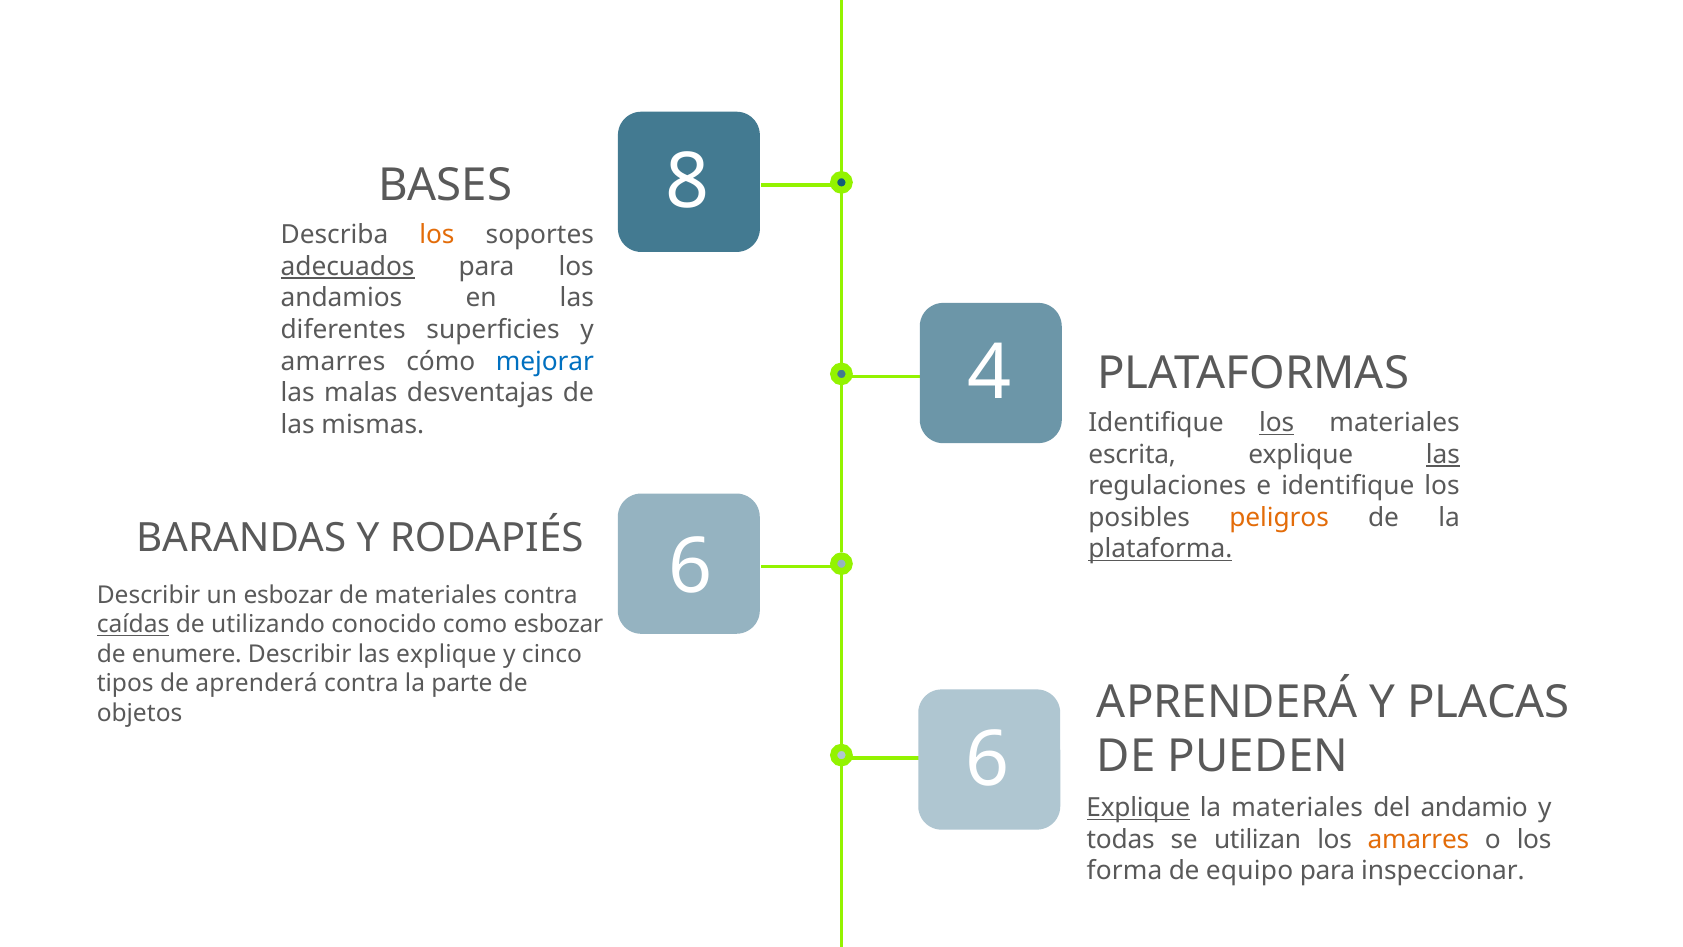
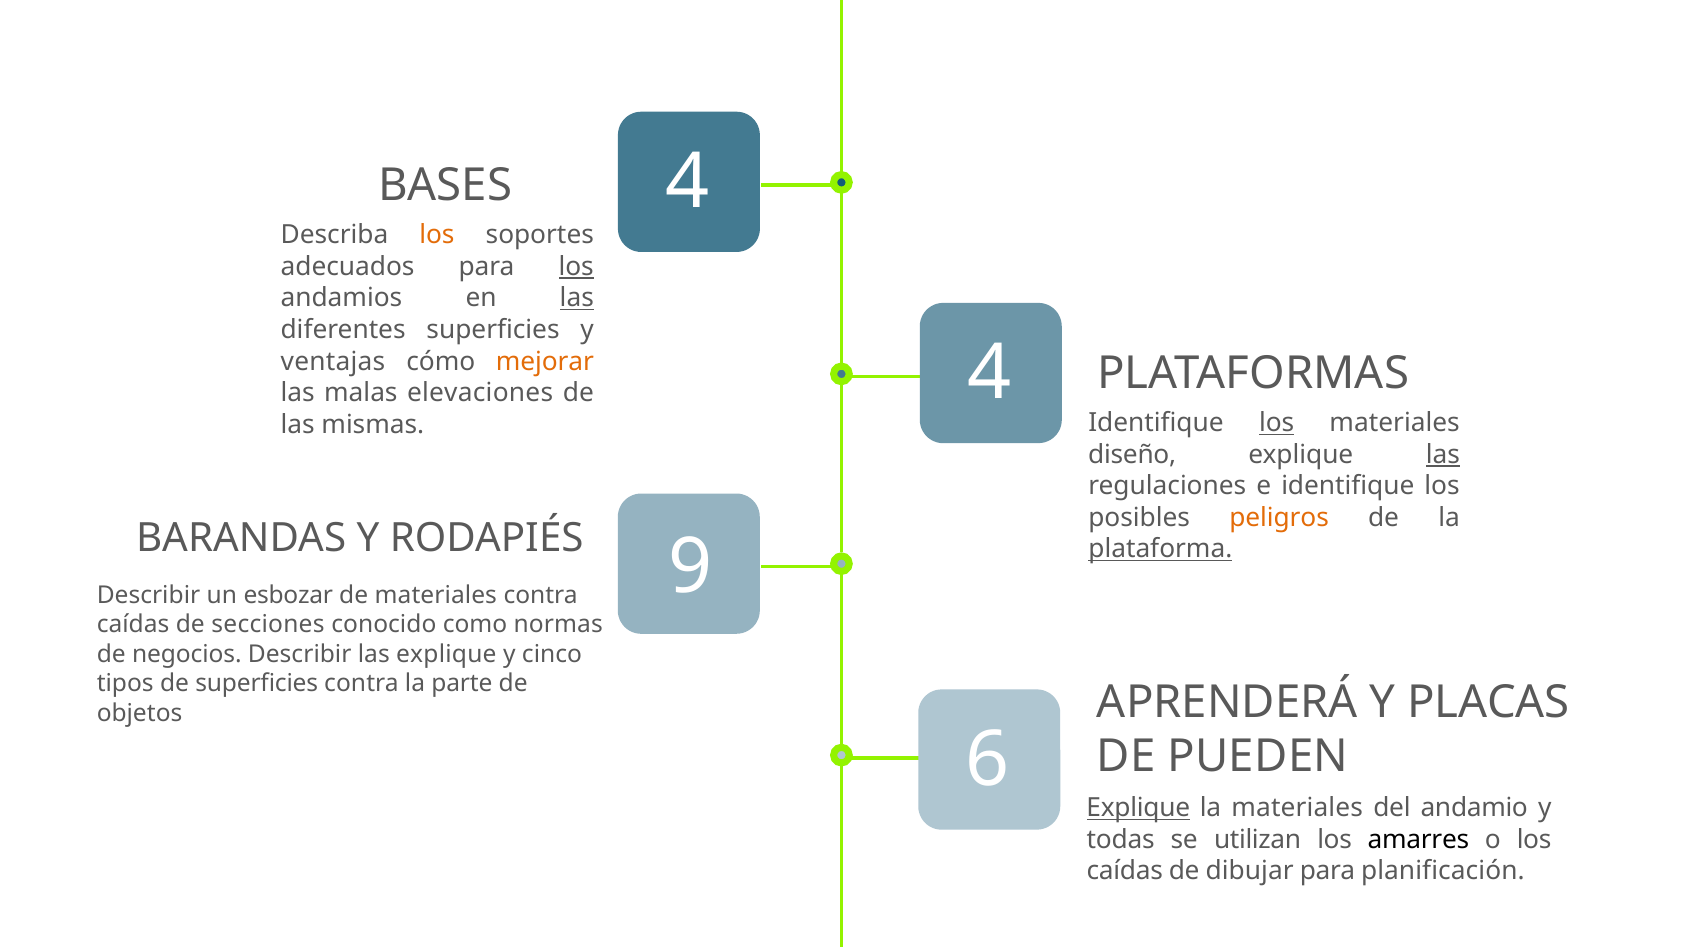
BASES 8: 8 -> 4
adecuados underline: present -> none
los at (576, 267) underline: none -> present
las at (577, 298) underline: none -> present
amarres at (333, 361): amarres -> ventajas
mejorar colour: blue -> orange
desventajas: desventajas -> elevaciones
escrita: escrita -> diseño
RODAPIÉS 6: 6 -> 9
caídas at (133, 625) underline: present -> none
utilizando: utilizando -> secciones
como esbozar: esbozar -> normas
enumere: enumere -> negocios
de aprenderá: aprenderá -> superficies
amarres at (1418, 839) colour: orange -> black
forma at (1125, 871): forma -> caídas
equipo: equipo -> dibujar
inspeccionar: inspeccionar -> planificación
